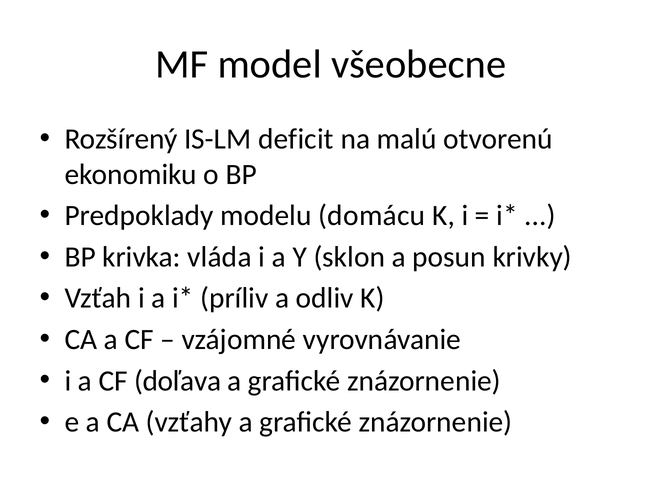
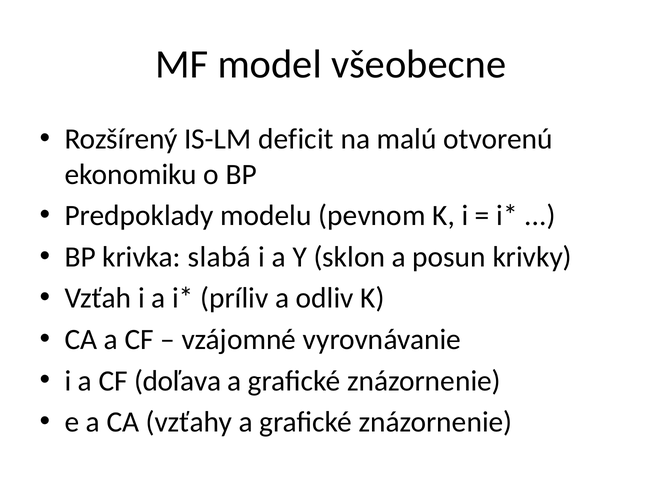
domácu: domácu -> pevnom
vláda: vláda -> slabá
